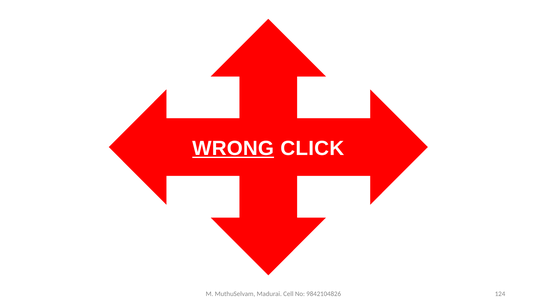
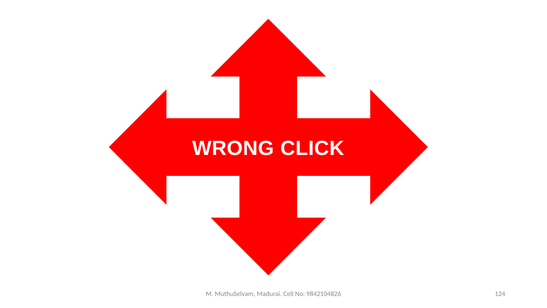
WRONG underline: present -> none
